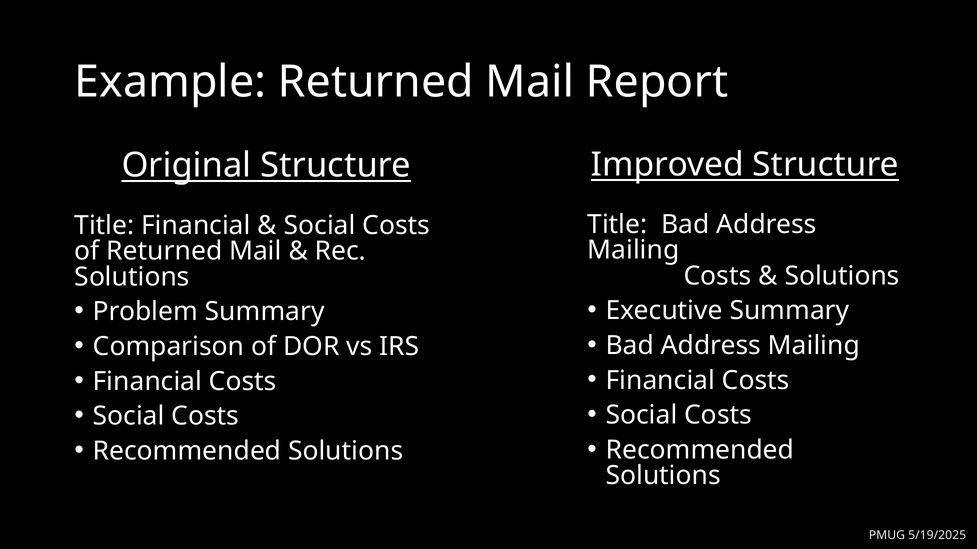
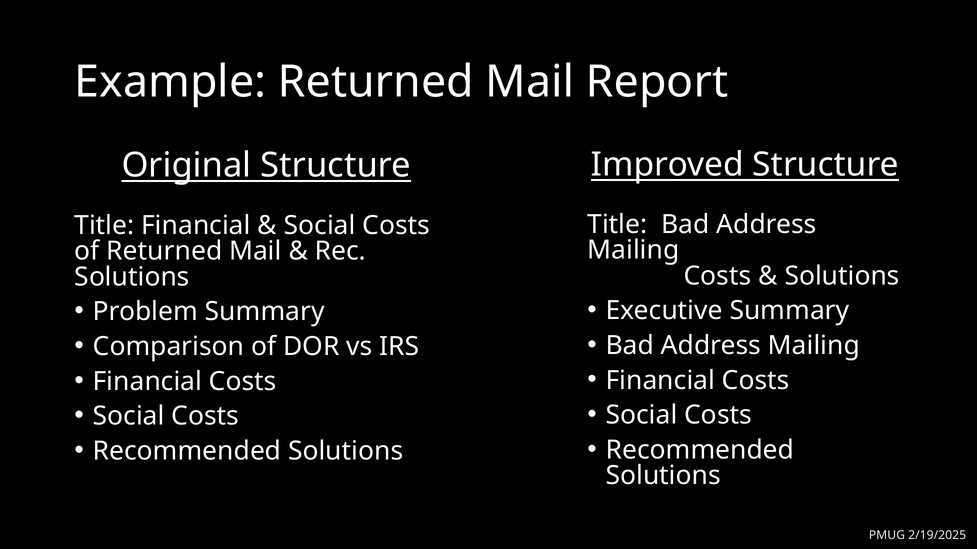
5/19/2025: 5/19/2025 -> 2/19/2025
